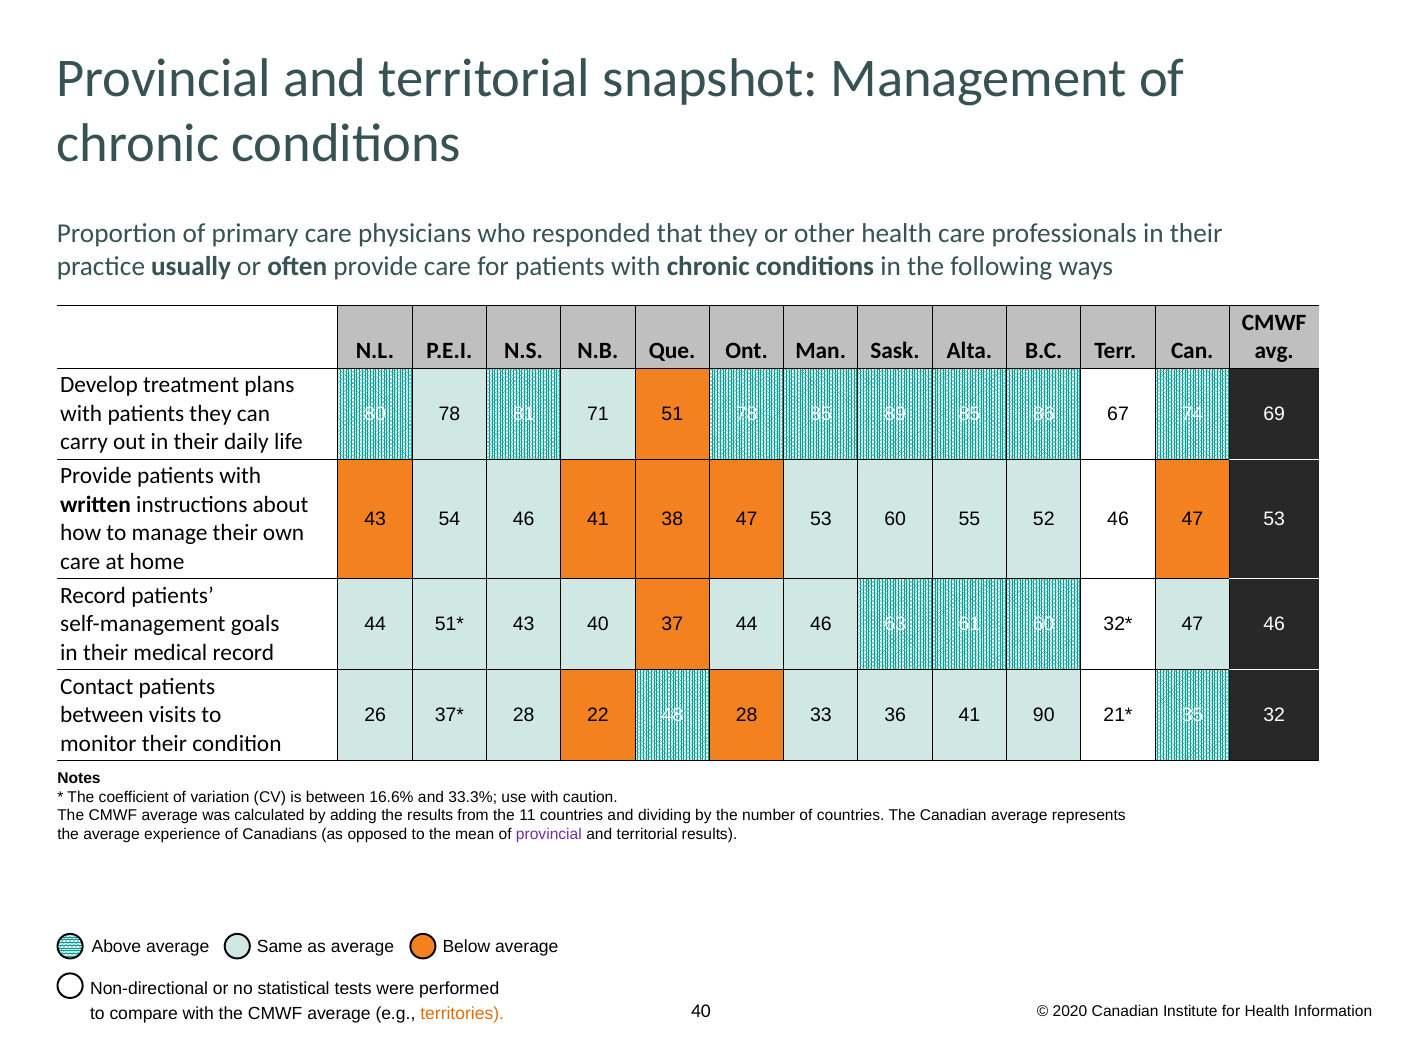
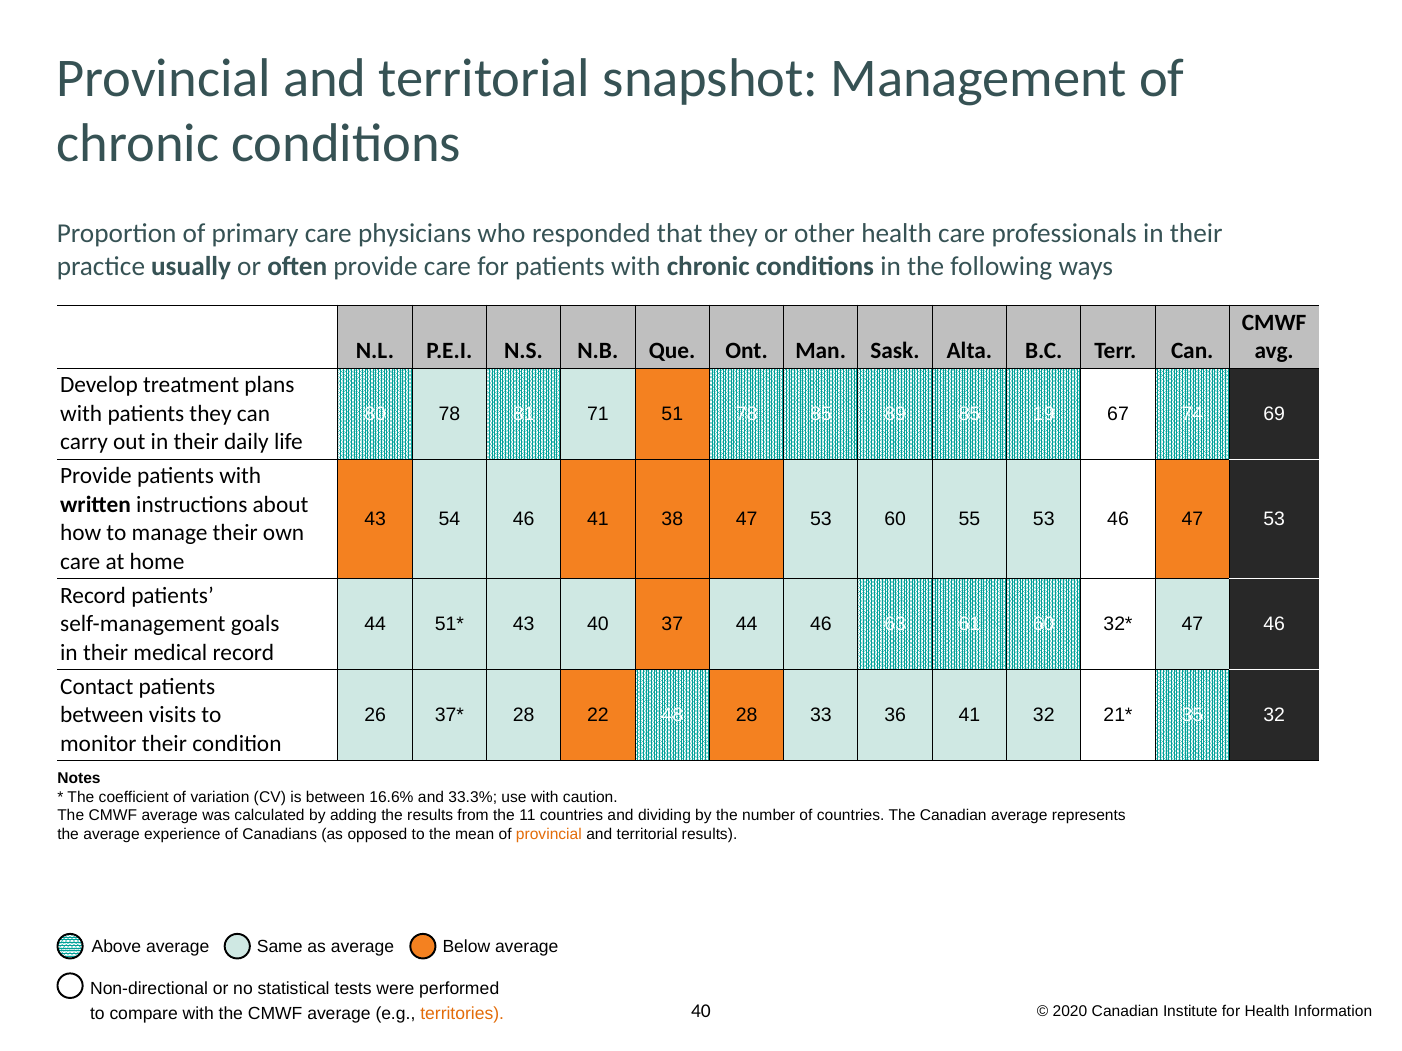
86: 86 -> 19
55 52: 52 -> 53
41 90: 90 -> 32
provincial at (549, 835) colour: purple -> orange
